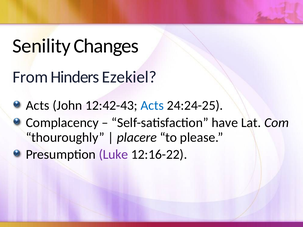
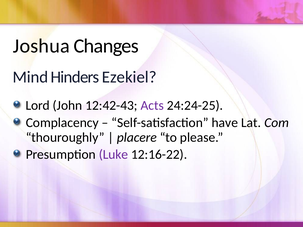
Senility: Senility -> Joshua
From: From -> Mind
Acts at (38, 106): Acts -> Lord
Acts at (152, 106) colour: blue -> purple
